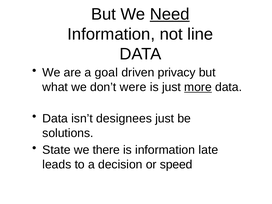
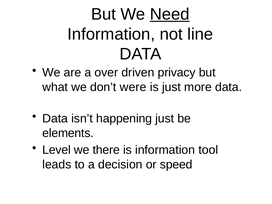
goal: goal -> over
more underline: present -> none
designees: designees -> happening
solutions: solutions -> elements
State: State -> Level
late: late -> tool
